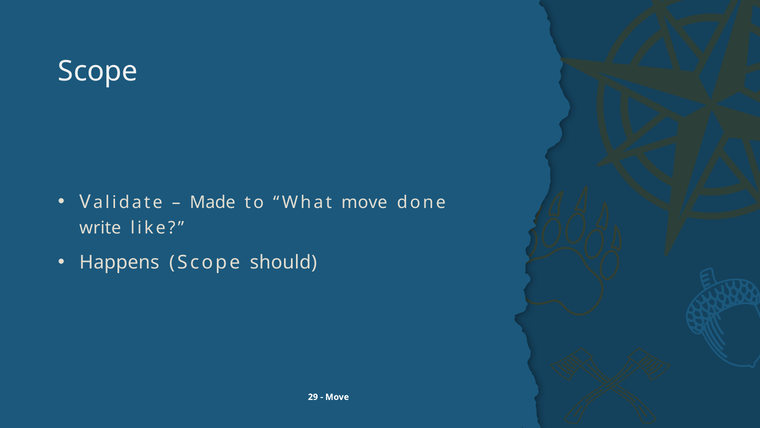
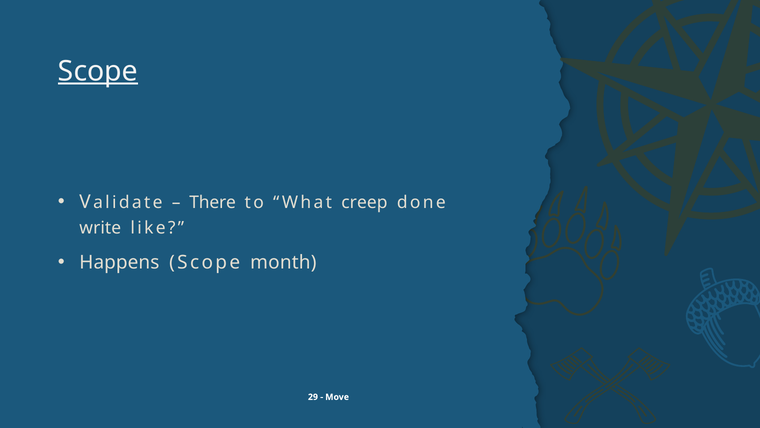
Scope at (98, 71) underline: none -> present
Made: Made -> There
What move: move -> creep
should: should -> month
